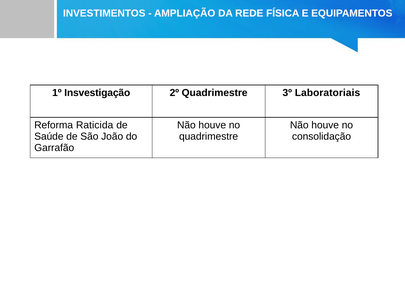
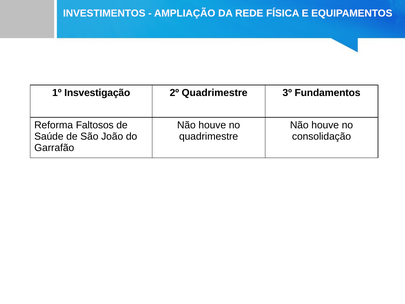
Laboratoriais: Laboratoriais -> Fundamentos
Raticida: Raticida -> Faltosos
